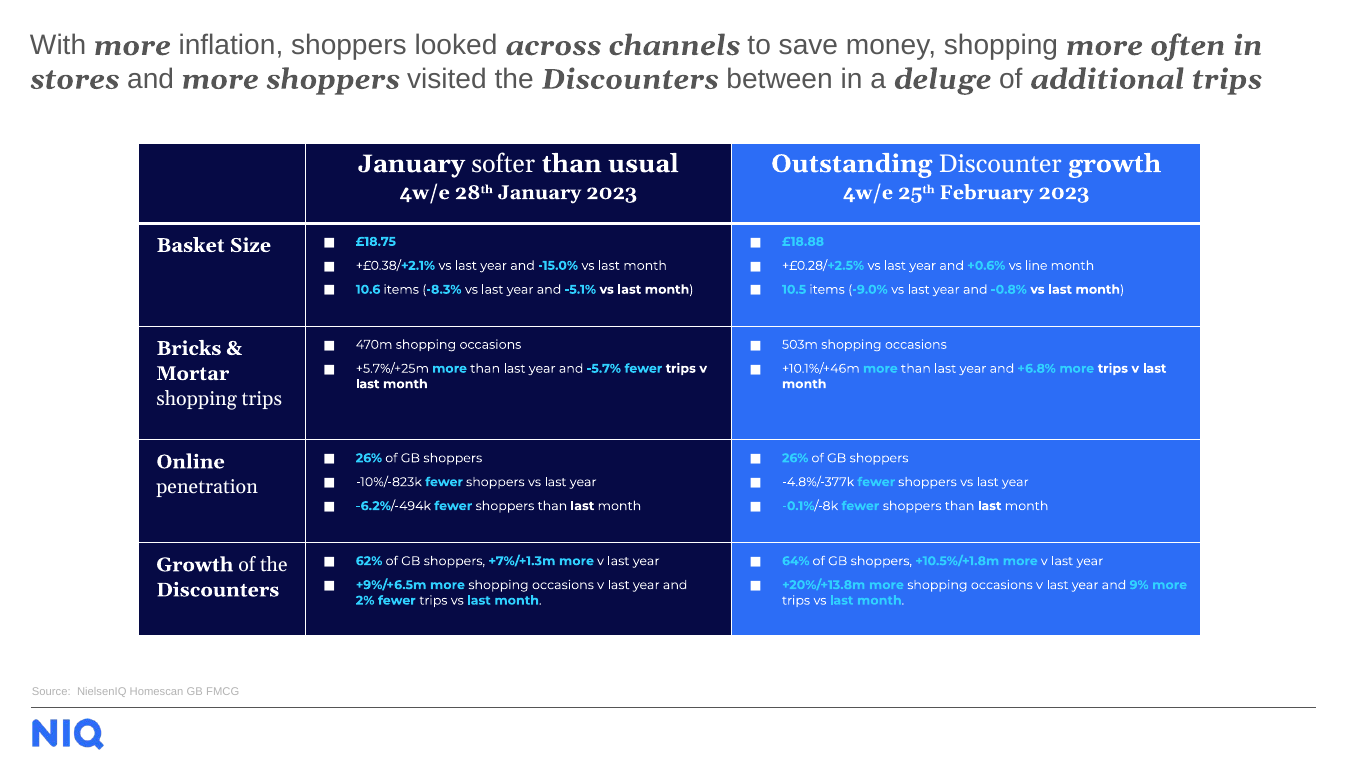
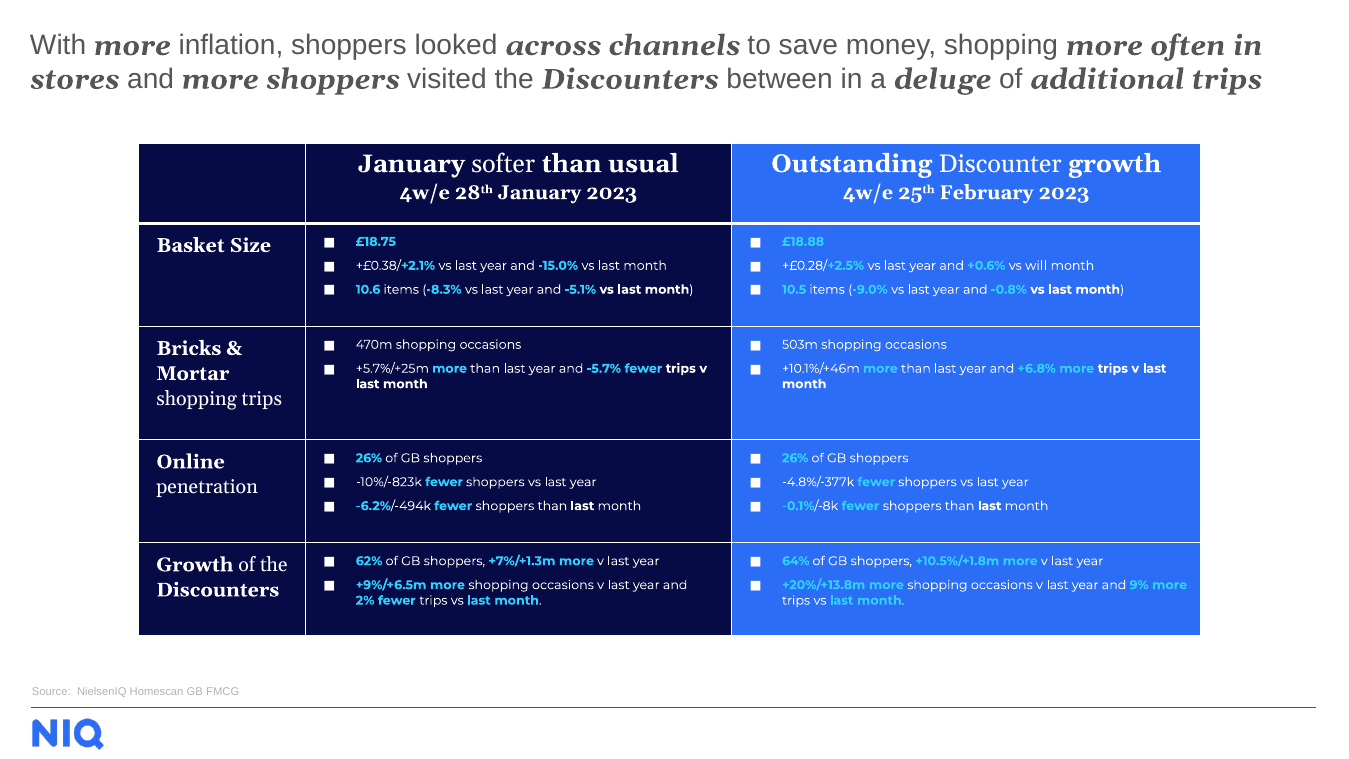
line: line -> will
